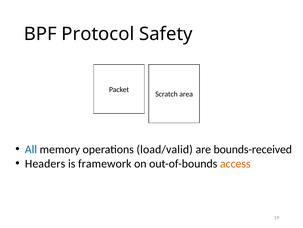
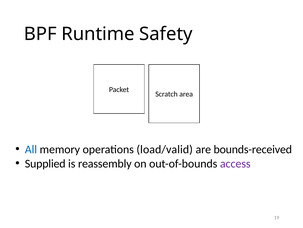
Protocol: Protocol -> Runtime
Headers: Headers -> Supplied
framework: framework -> reassembly
access colour: orange -> purple
